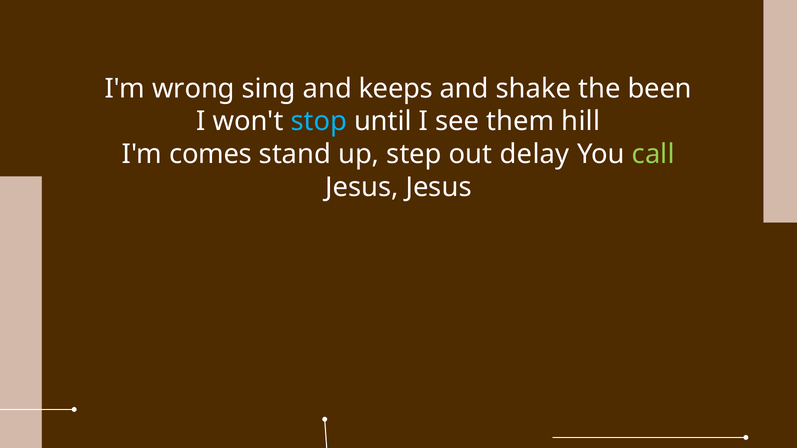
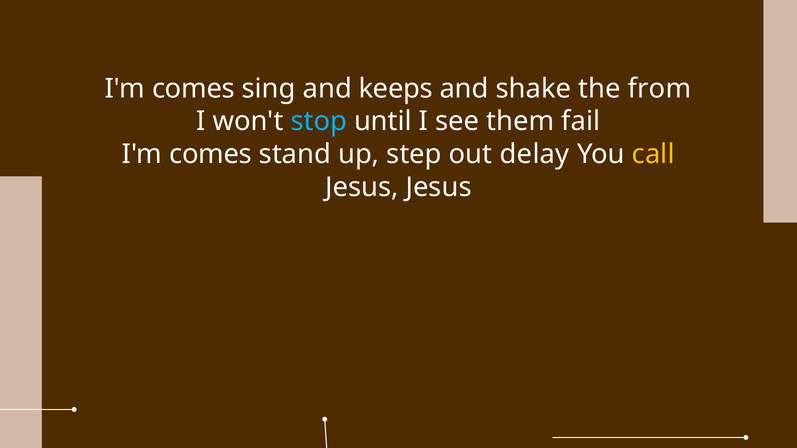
wrong at (193, 89): wrong -> comes
been: been -> from
hill: hill -> fail
call colour: light green -> yellow
